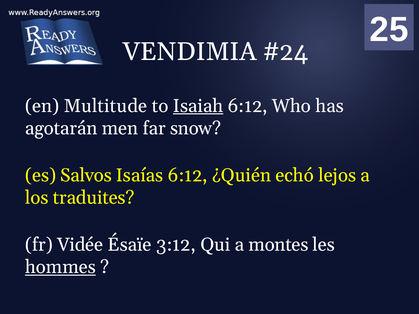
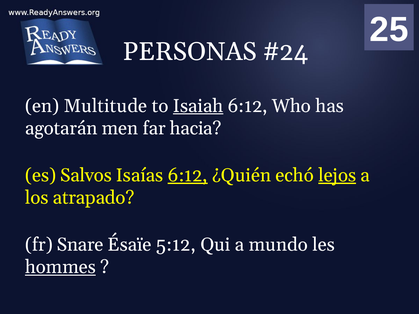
VENDIMIA: VENDIMIA -> PERSONAS
snow: snow -> hacia
6:12 at (188, 175) underline: none -> present
lejos underline: none -> present
traduites: traduites -> atrapado
Vidée: Vidée -> Snare
3:12: 3:12 -> 5:12
montes: montes -> mundo
